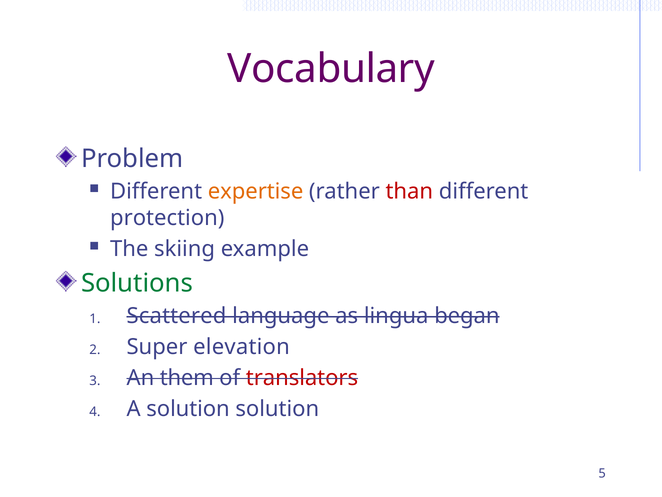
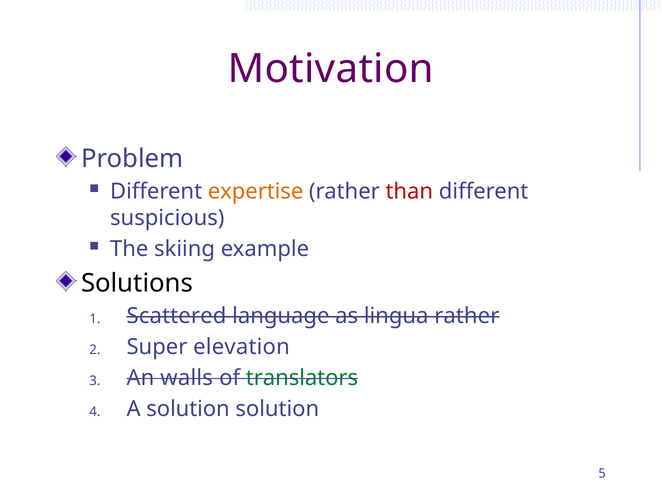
Vocabulary: Vocabulary -> Motivation
protection: protection -> suspicious
Solutions colour: green -> black
lingua began: began -> rather
them: them -> walls
translators colour: red -> green
